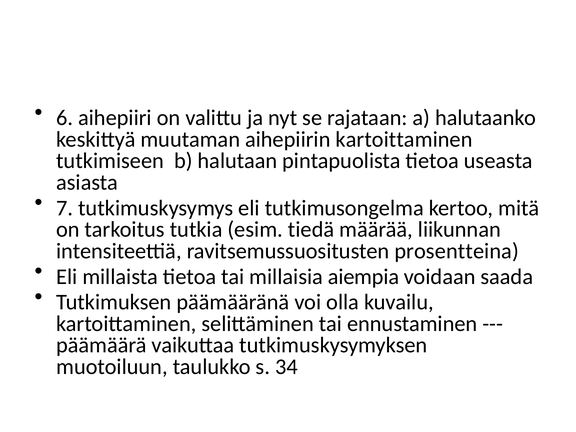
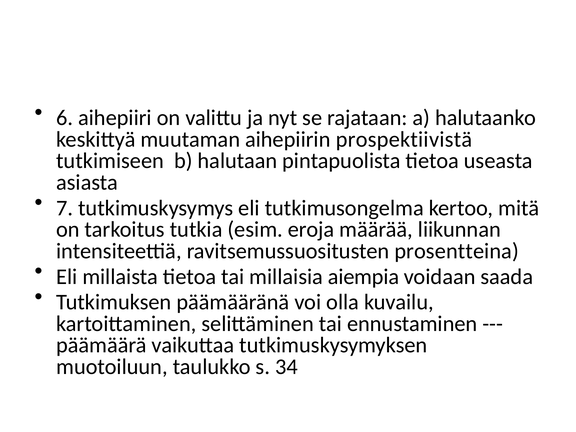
aihepiirin kartoittaminen: kartoittaminen -> prospektiivistä
tiedä: tiedä -> eroja
